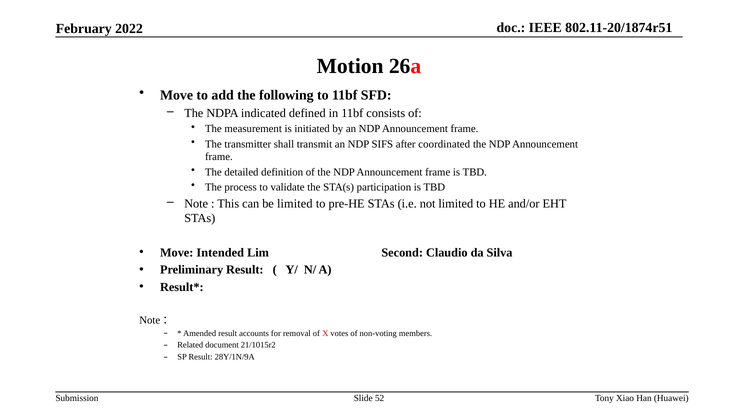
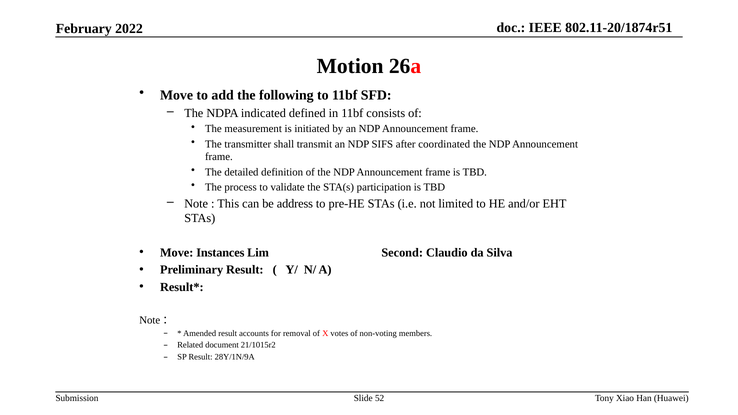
be limited: limited -> address
Intended: Intended -> Instances
